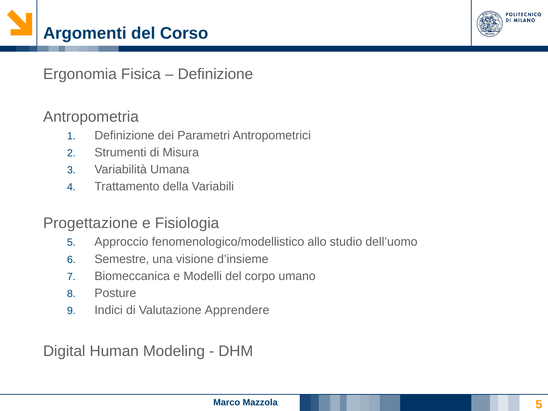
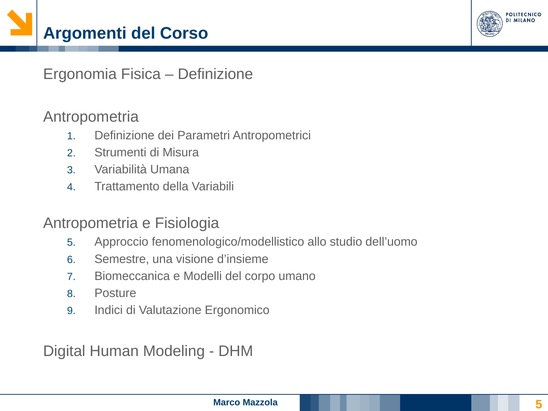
Progettazione at (90, 223): Progettazione -> Antropometria
Apprendere: Apprendere -> Ergonomico
